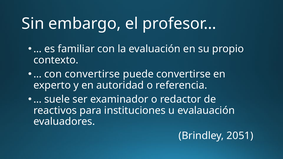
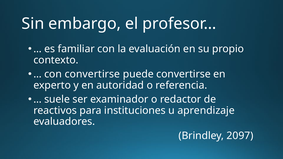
evalauación: evalauación -> aprendizaje
2051: 2051 -> 2097
